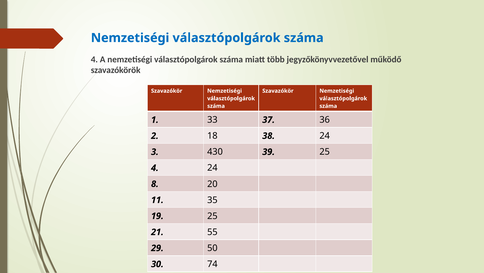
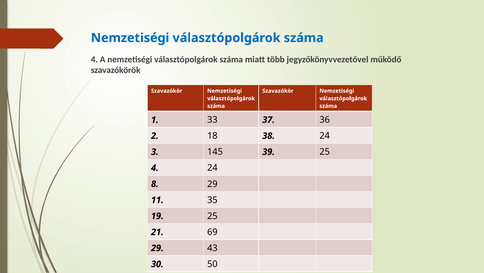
430: 430 -> 145
8 20: 20 -> 29
55: 55 -> 69
50: 50 -> 43
74: 74 -> 50
